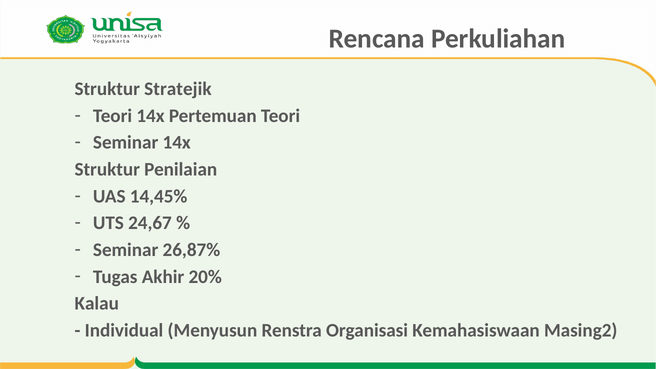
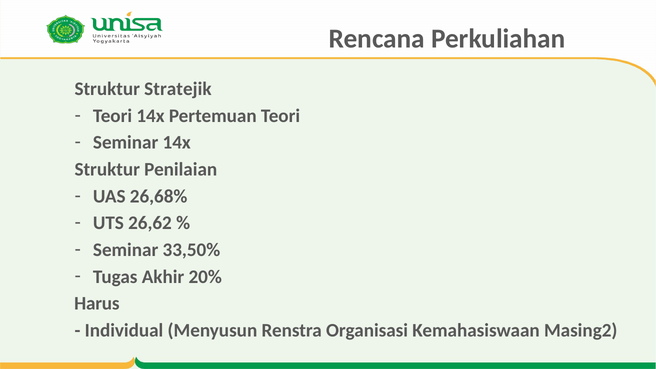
14,45%: 14,45% -> 26,68%
24,67: 24,67 -> 26,62
26,87%: 26,87% -> 33,50%
Kalau: Kalau -> Harus
